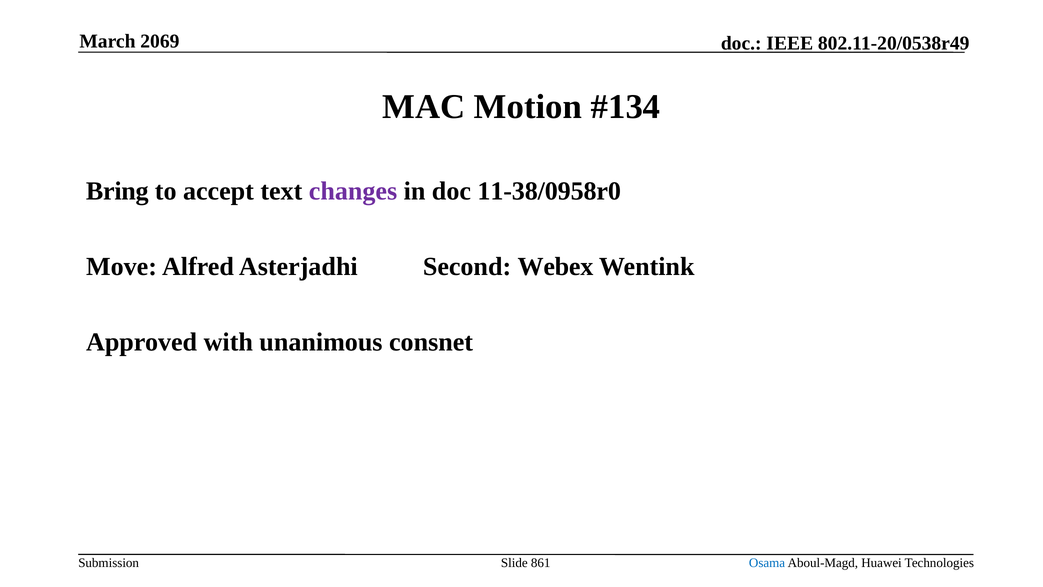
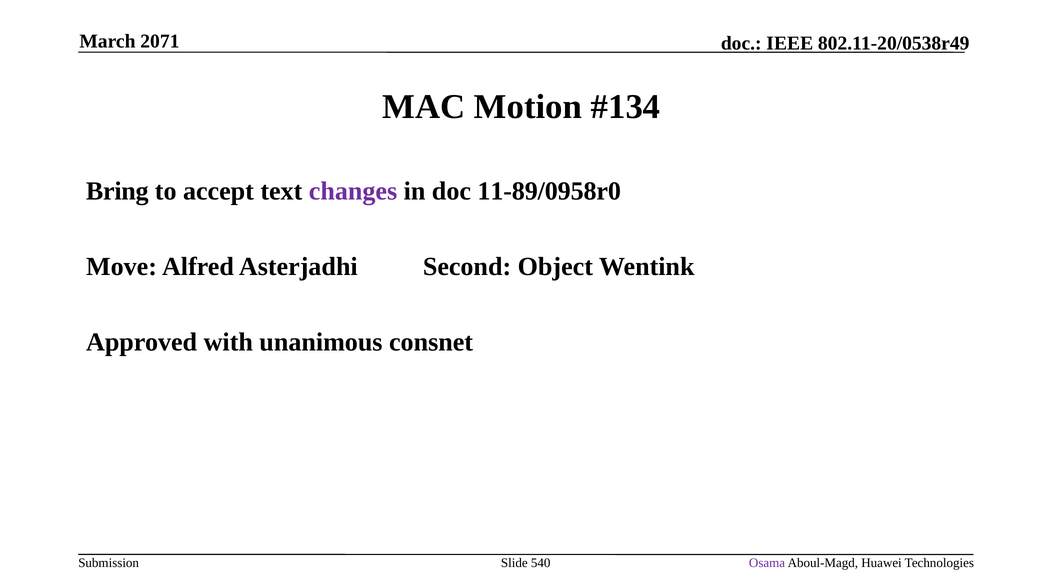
2069: 2069 -> 2071
11-38/0958r0: 11-38/0958r0 -> 11-89/0958r0
Webex: Webex -> Object
861: 861 -> 540
Osama colour: blue -> purple
